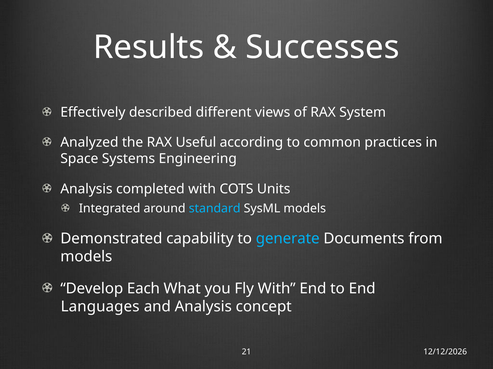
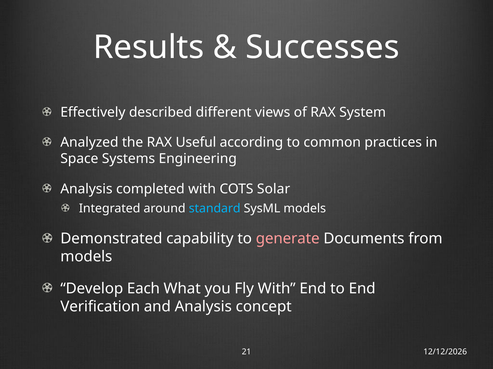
Units: Units -> Solar
generate colour: light blue -> pink
Languages: Languages -> Verification
